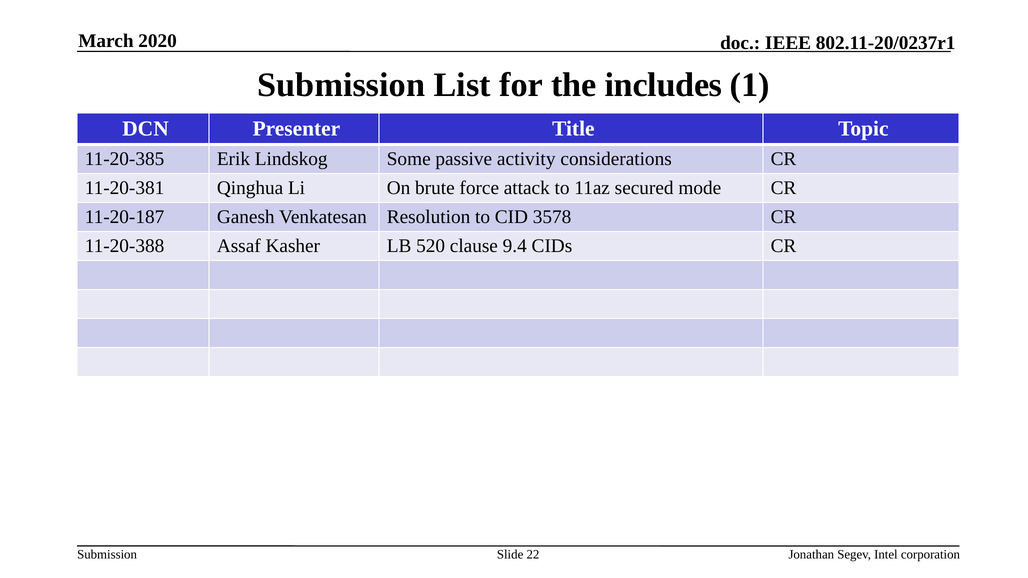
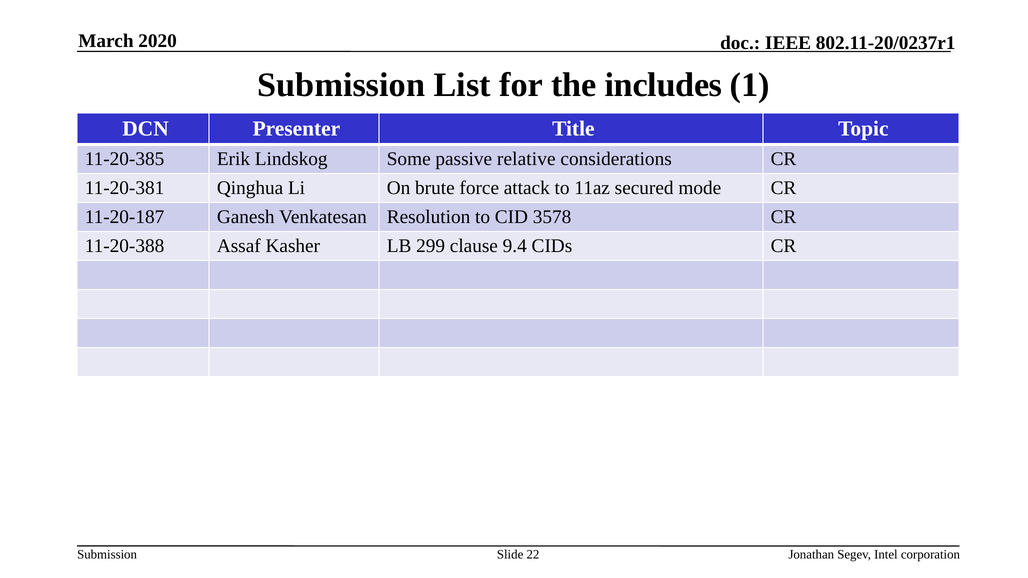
activity: activity -> relative
520: 520 -> 299
